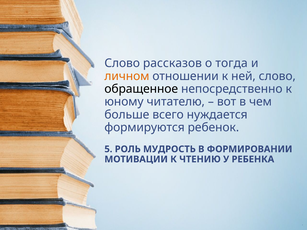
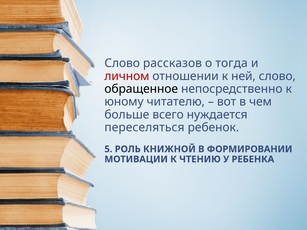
личном colour: orange -> red
формируются: формируются -> переселяться
МУДРОСТЬ: МУДРОСТЬ -> КНИЖНОЙ
